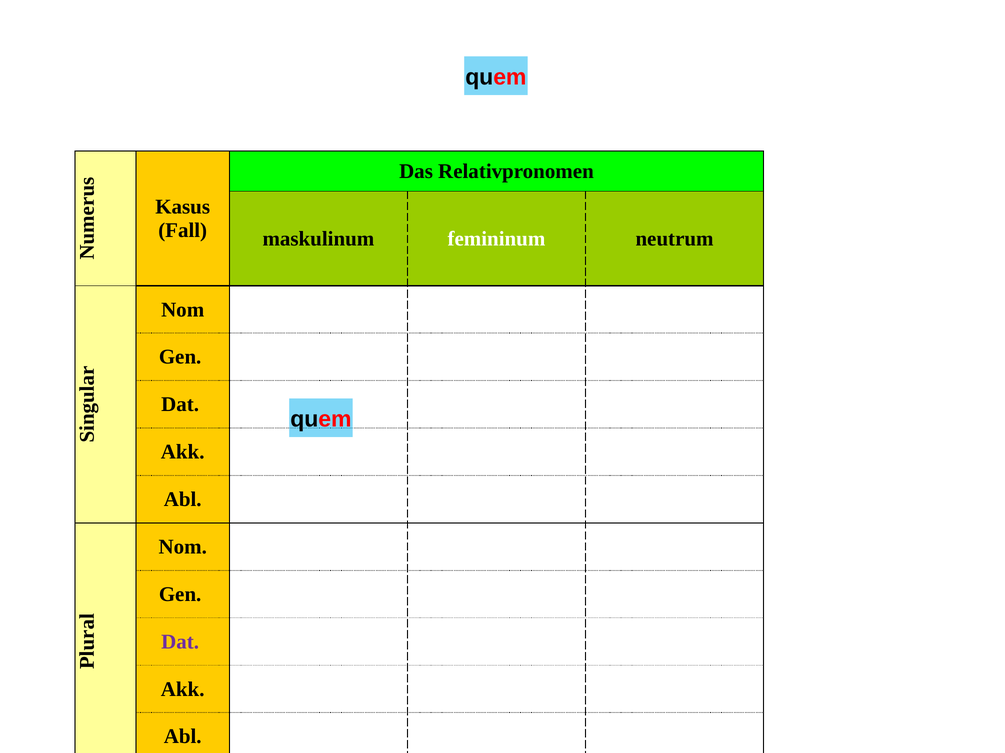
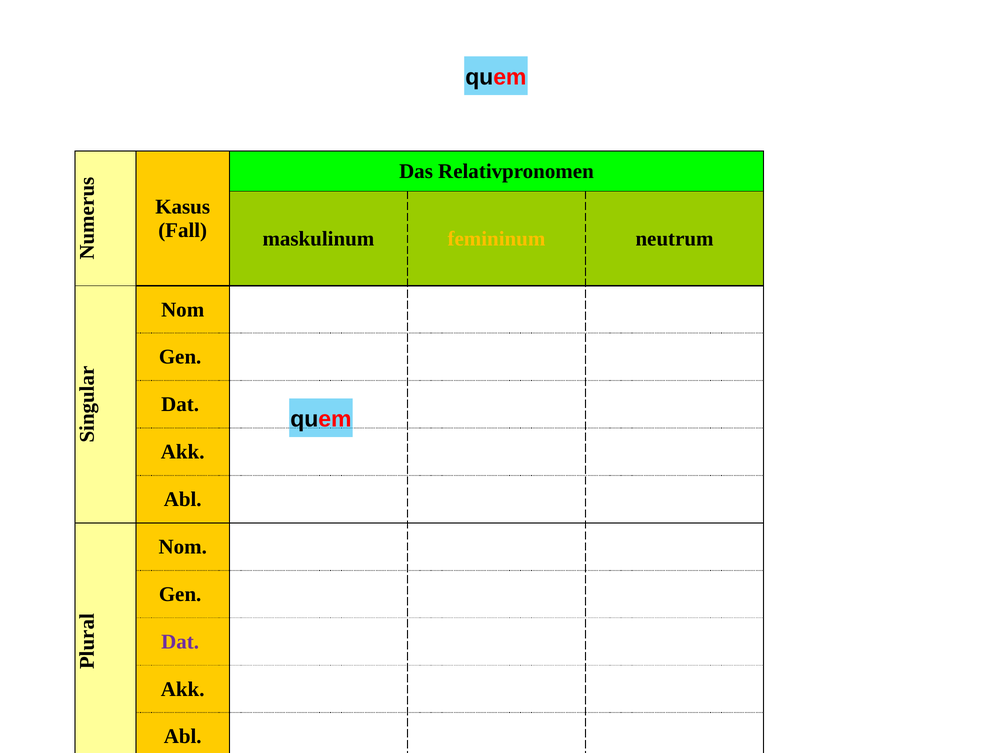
femininum colour: white -> yellow
